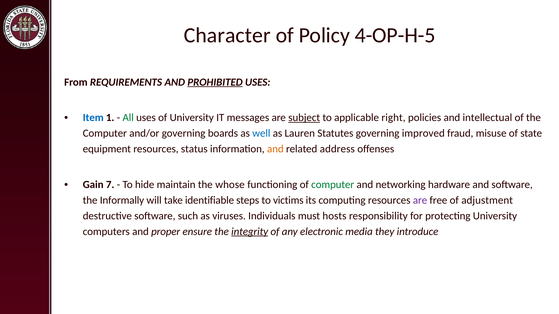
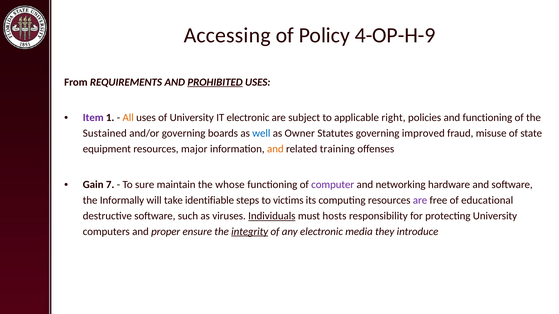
Character: Character -> Accessing
4-OP-H-5: 4-OP-H-5 -> 4-OP-H-9
Item colour: blue -> purple
All colour: green -> orange
IT messages: messages -> electronic
subject underline: present -> none
and intellectual: intellectual -> functioning
Computer at (105, 134): Computer -> Sustained
Lauren: Lauren -> Owner
status: status -> major
address: address -> training
hide: hide -> sure
computer at (333, 185) colour: green -> purple
adjustment: adjustment -> educational
Individuals underline: none -> present
